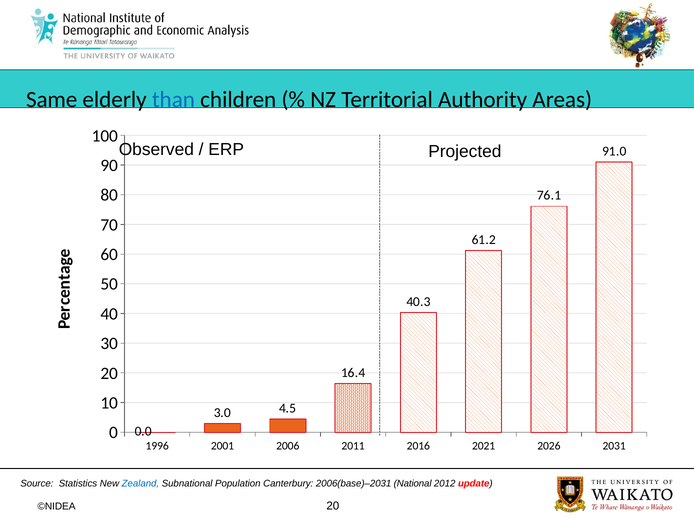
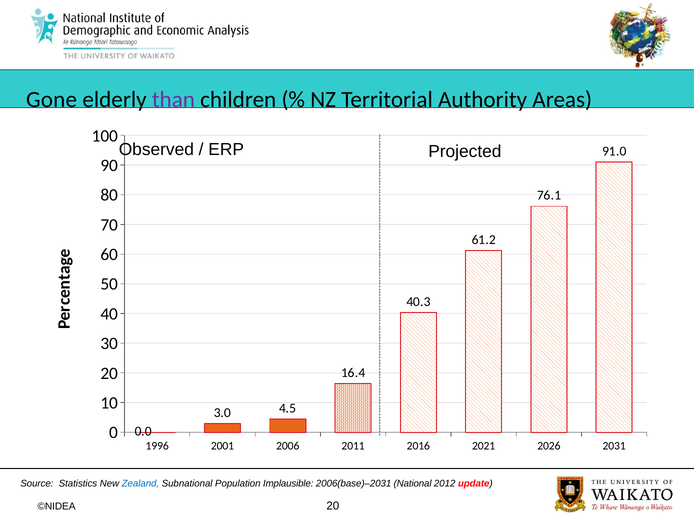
Same: Same -> Gone
than colour: blue -> purple
Canterbury: Canterbury -> Implausible
